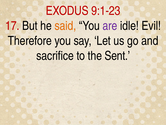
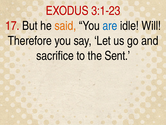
9:1-23: 9:1-23 -> 3:1-23
are colour: purple -> blue
Evil: Evil -> Will
